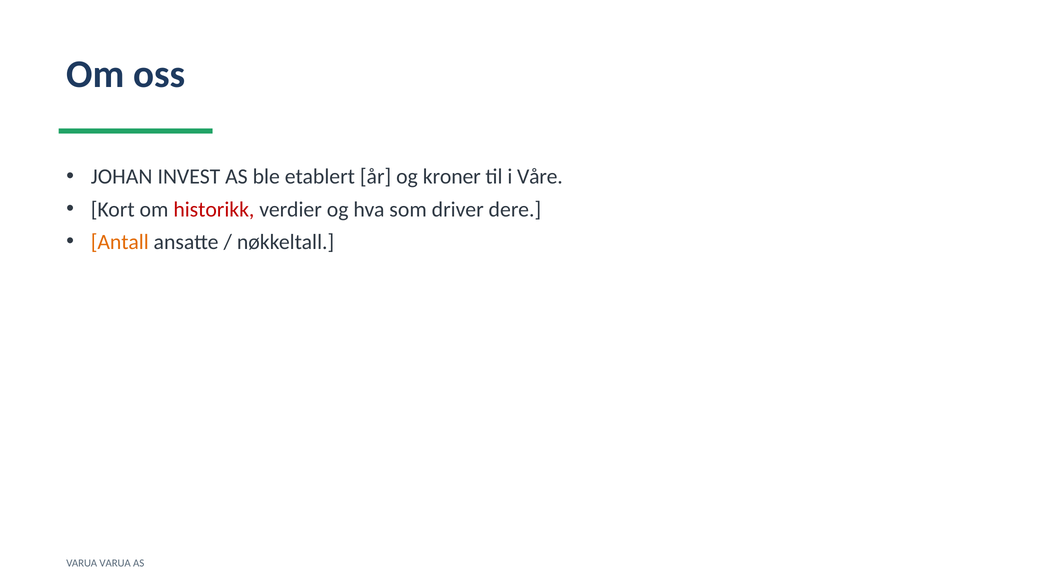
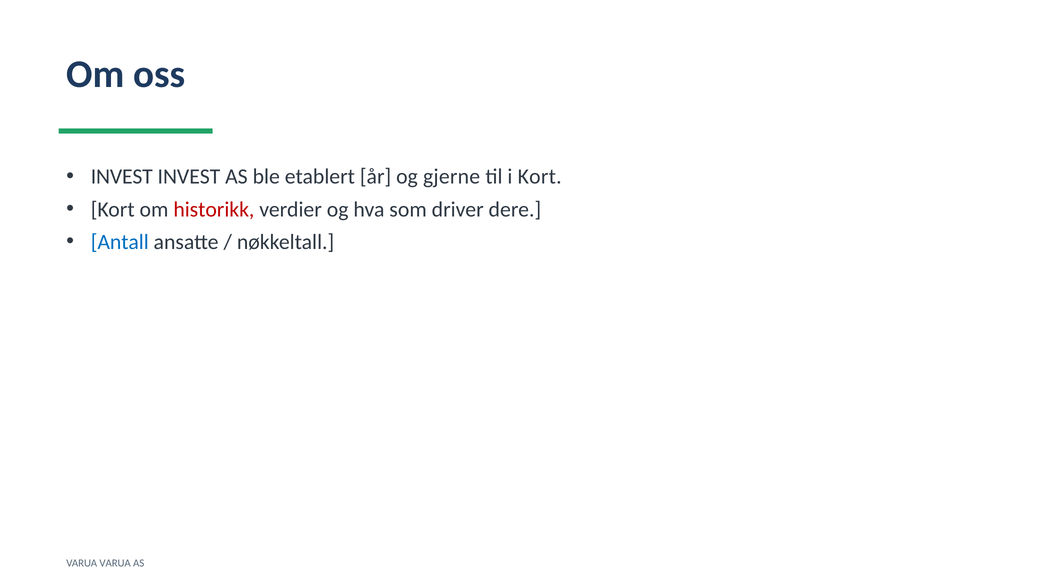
JOHAN at (122, 177): JOHAN -> INVEST
kroner: kroner -> gjerne
i Våre: Våre -> Kort
Antall colour: orange -> blue
